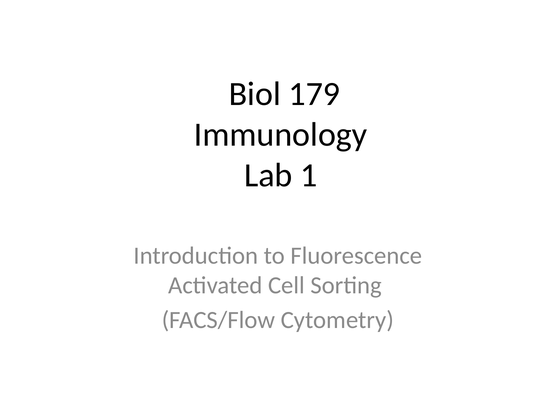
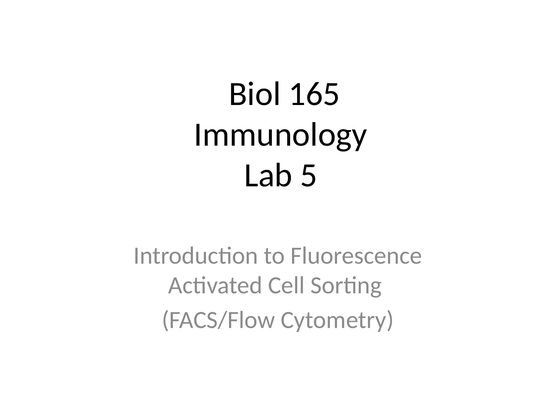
179: 179 -> 165
1: 1 -> 5
